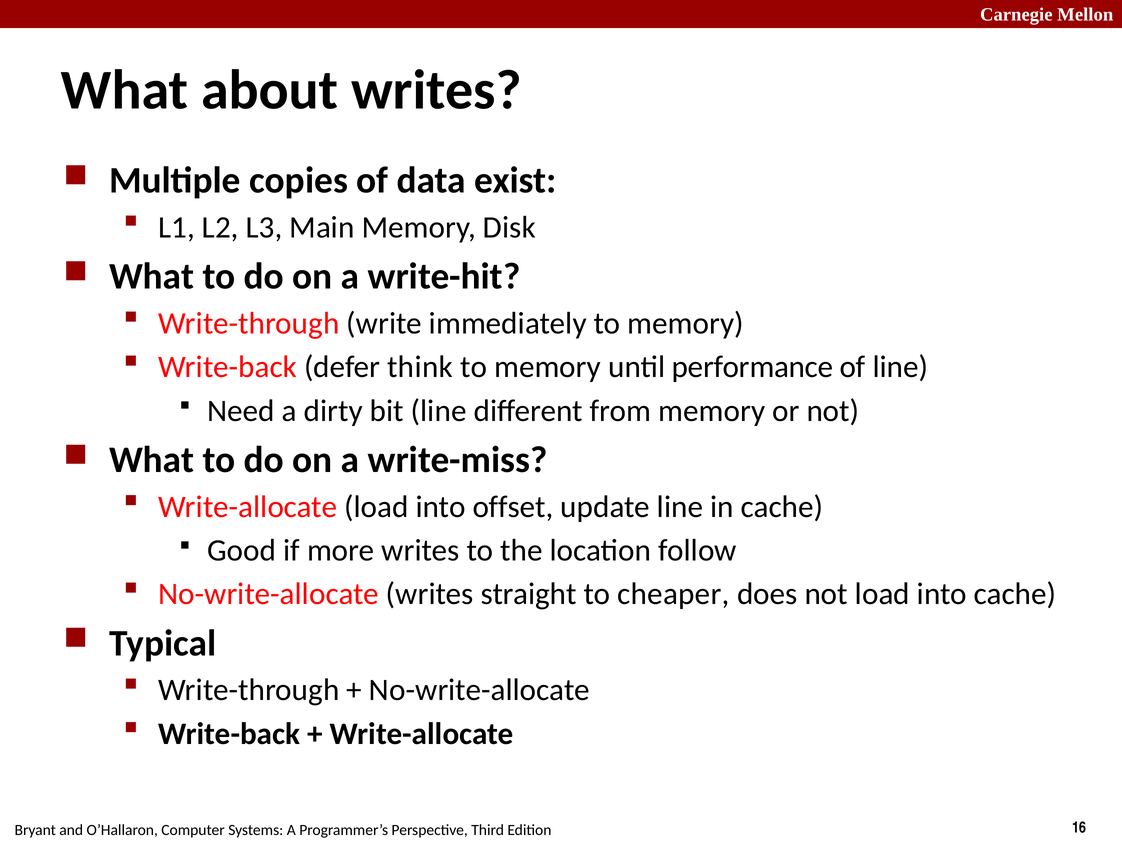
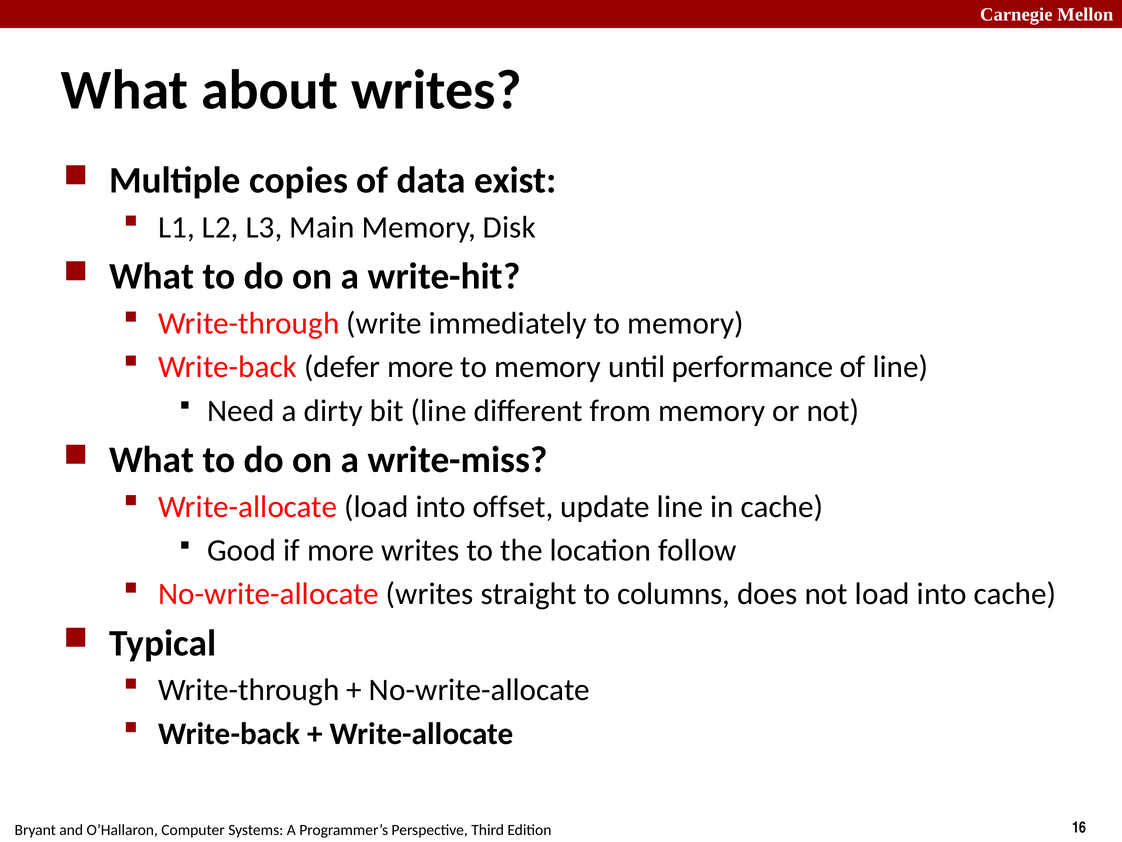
defer think: think -> more
cheaper: cheaper -> columns
